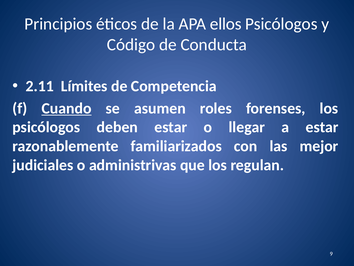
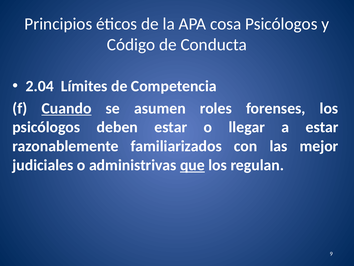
ellos: ellos -> cosa
2.11: 2.11 -> 2.04
que underline: none -> present
